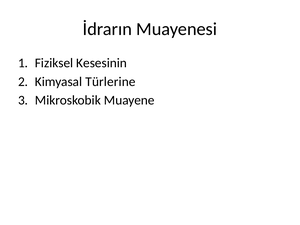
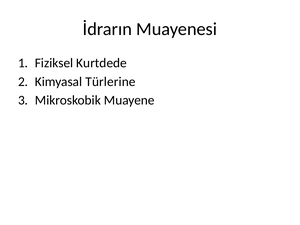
Kesesinin: Kesesinin -> Kurtdede
